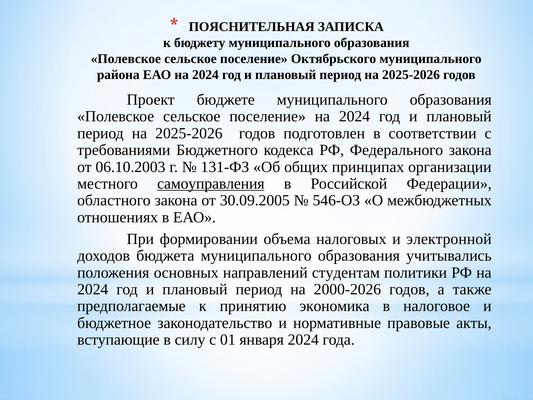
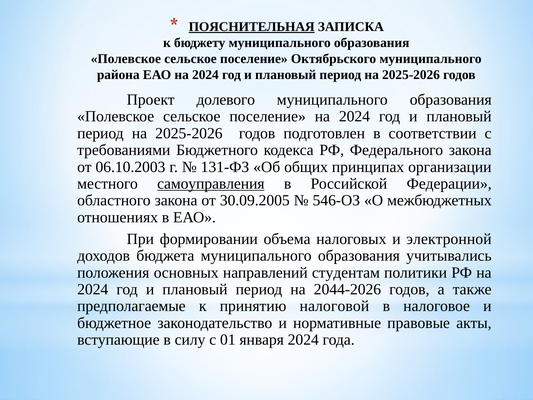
ПОЯСНИТЕЛЬНАЯ underline: none -> present
бюджете: бюджете -> долевого
2000-2026: 2000-2026 -> 2044-2026
экономика: экономика -> налоговой
